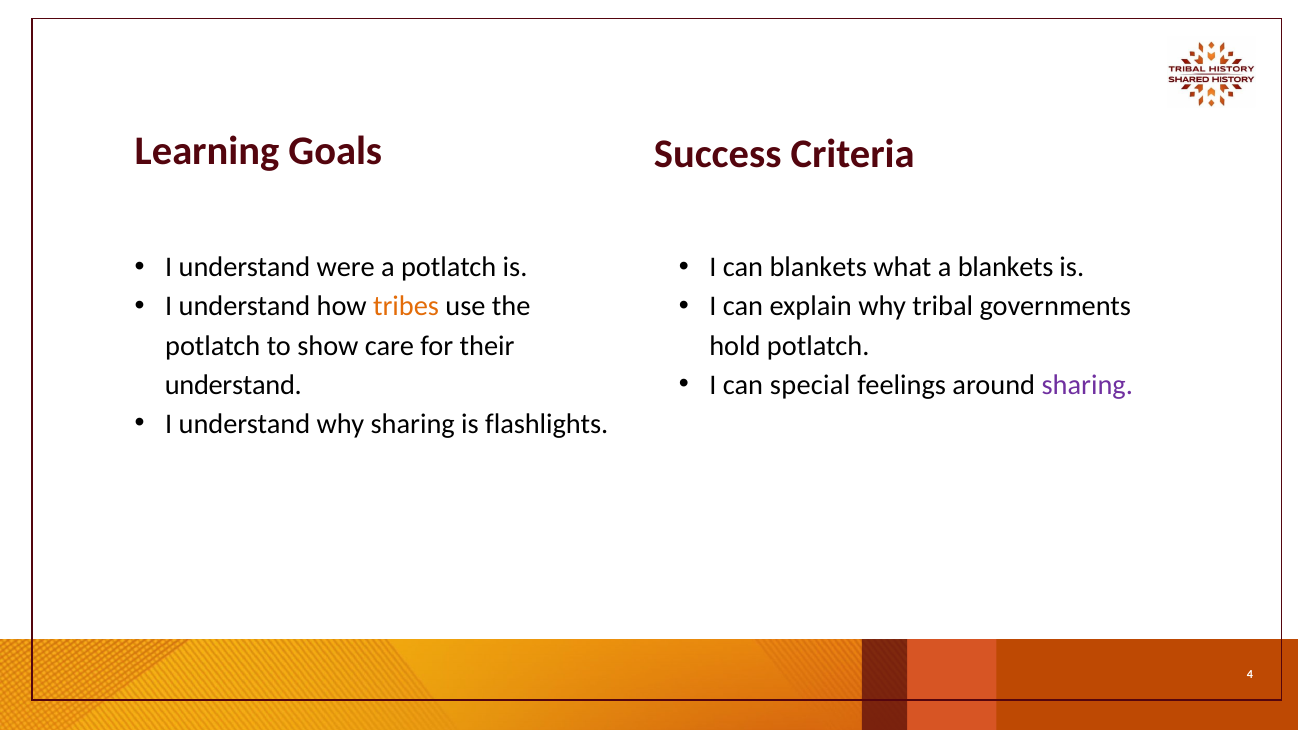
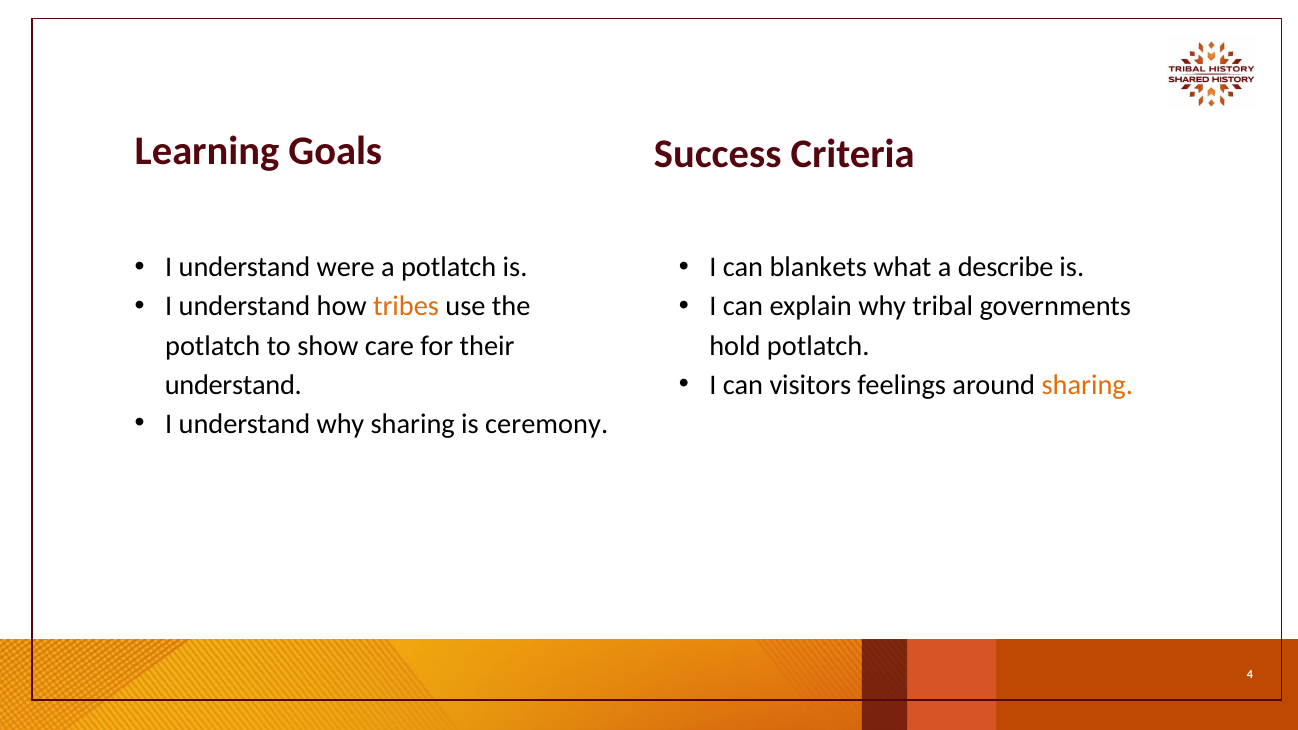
a blankets: blankets -> describe
special: special -> visitors
sharing at (1087, 385) colour: purple -> orange
flashlights: flashlights -> ceremony
